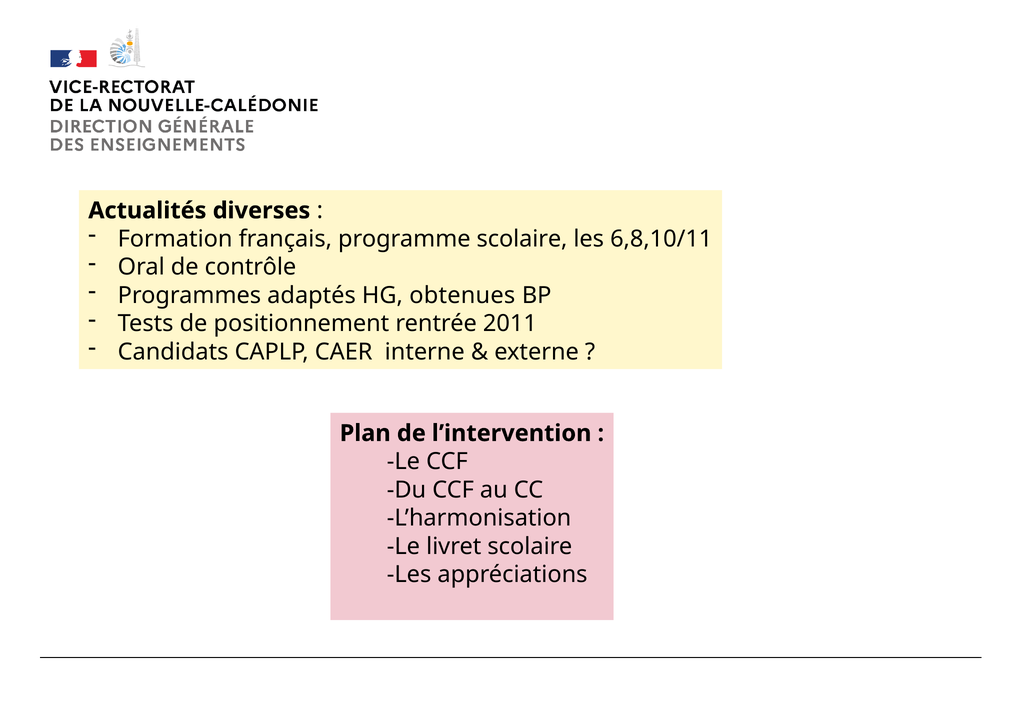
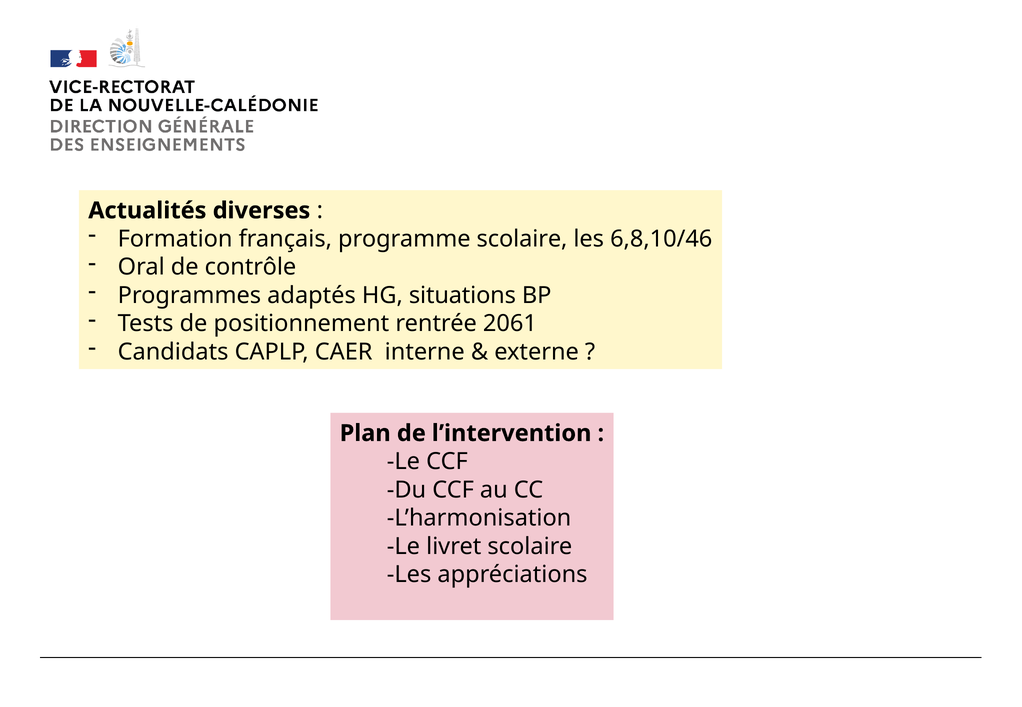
6,8,10/11: 6,8,10/11 -> 6,8,10/46
obtenues: obtenues -> situations
2011: 2011 -> 2061
